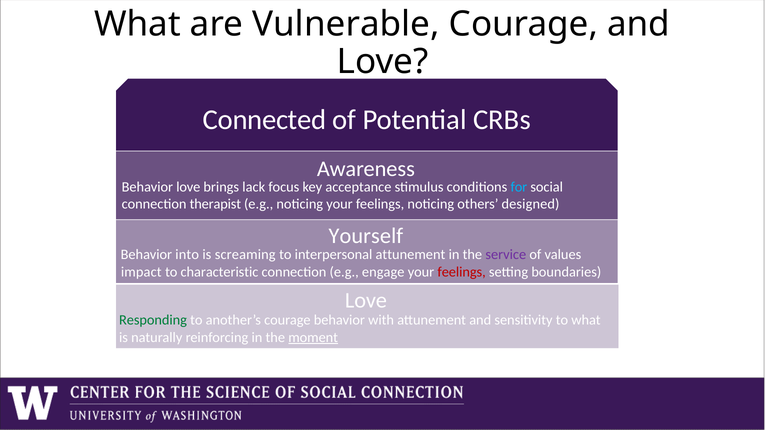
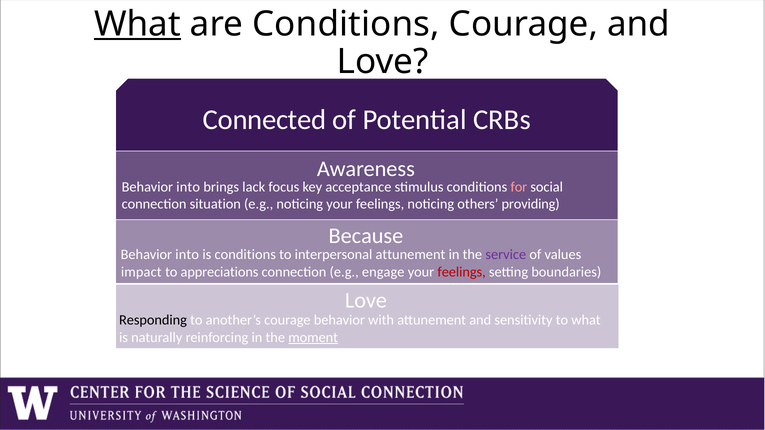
What at (138, 24) underline: none -> present
are Vulnerable: Vulnerable -> Conditions
love at (188, 187): love -> into
for colour: light blue -> pink
therapist: therapist -> situation
designed: designed -> providing
Yourself: Yourself -> Because
is screaming: screaming -> conditions
characteristic: characteristic -> appreciations
Responding colour: green -> black
